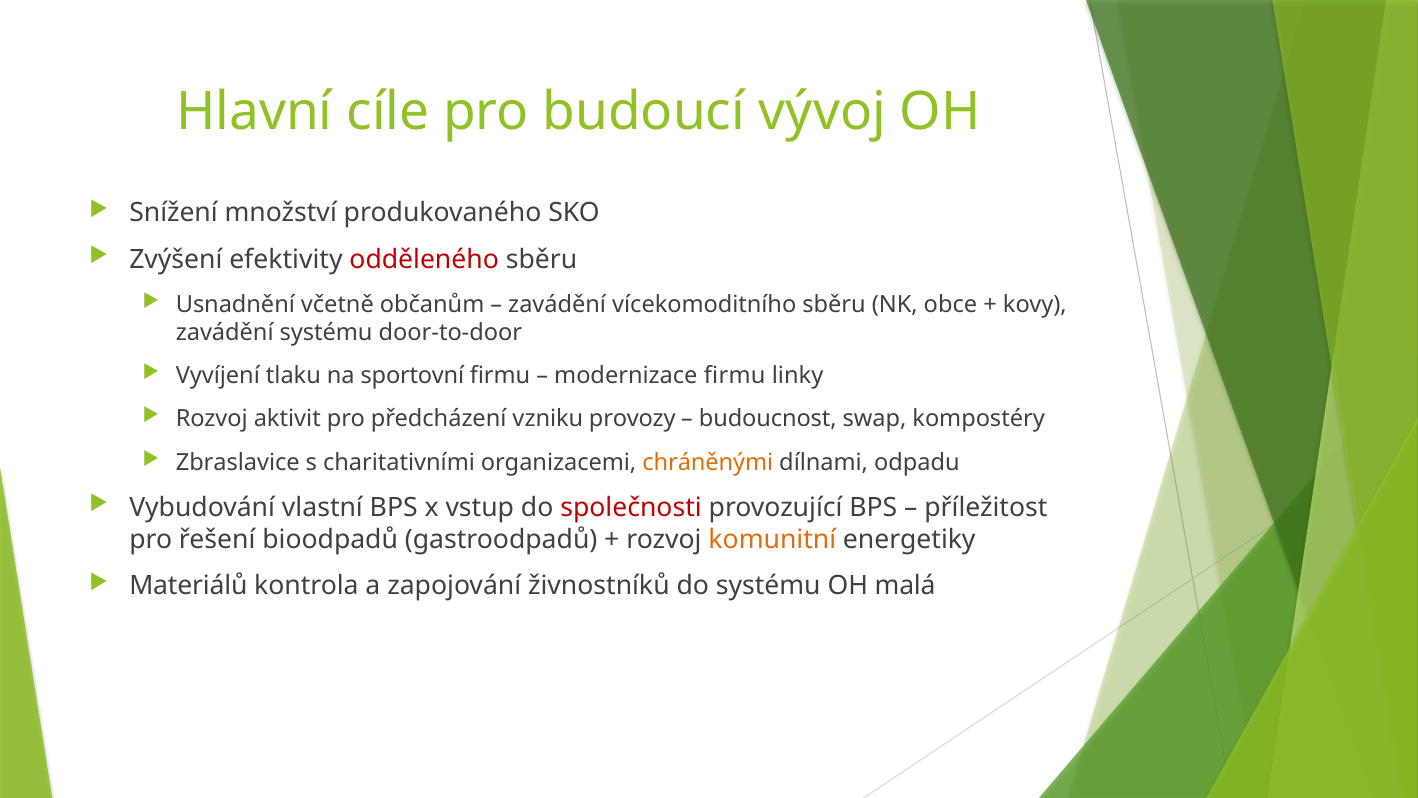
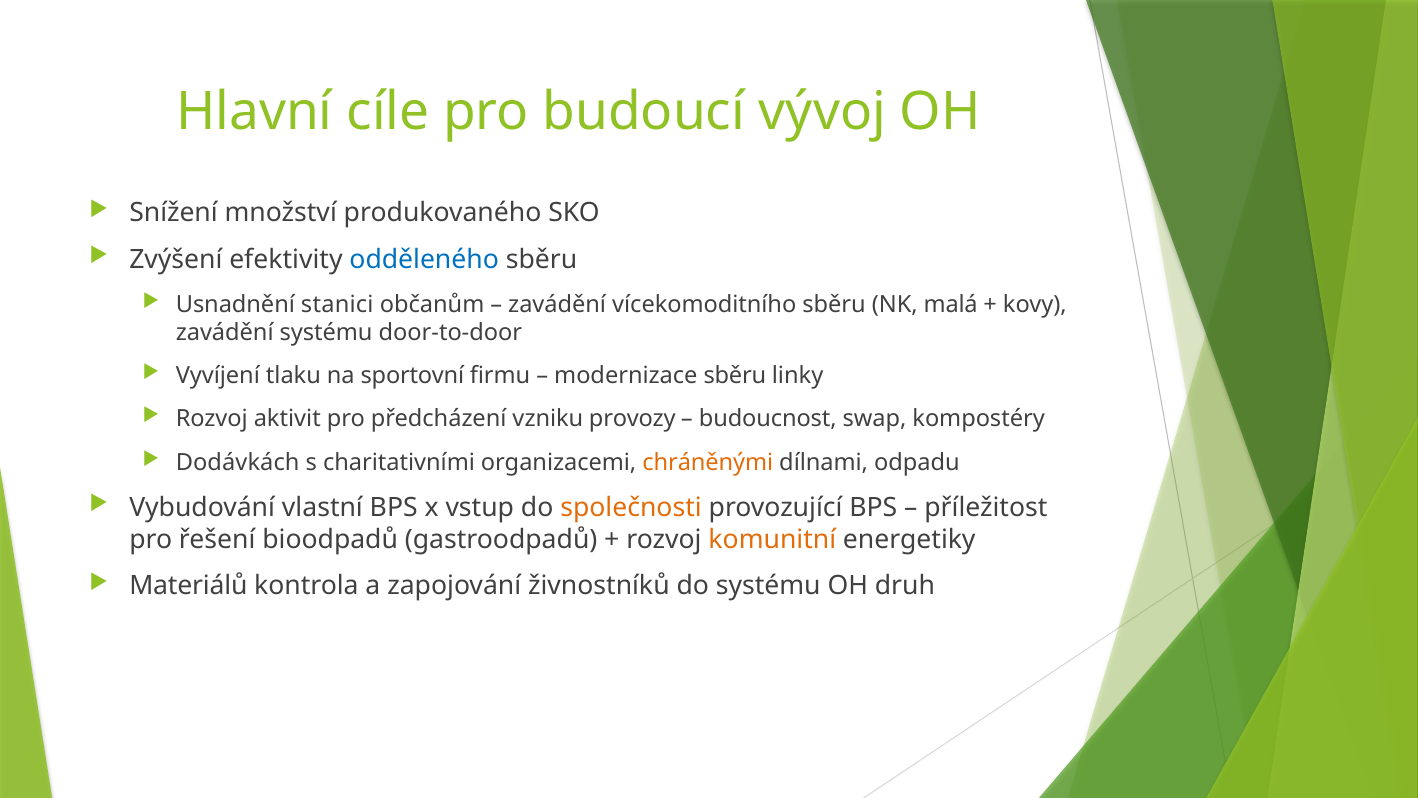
odděleného colour: red -> blue
včetně: včetně -> stanici
obce: obce -> malá
modernizace firmu: firmu -> sběru
Zbraslavice: Zbraslavice -> Dodávkách
společnosti colour: red -> orange
malá: malá -> druh
